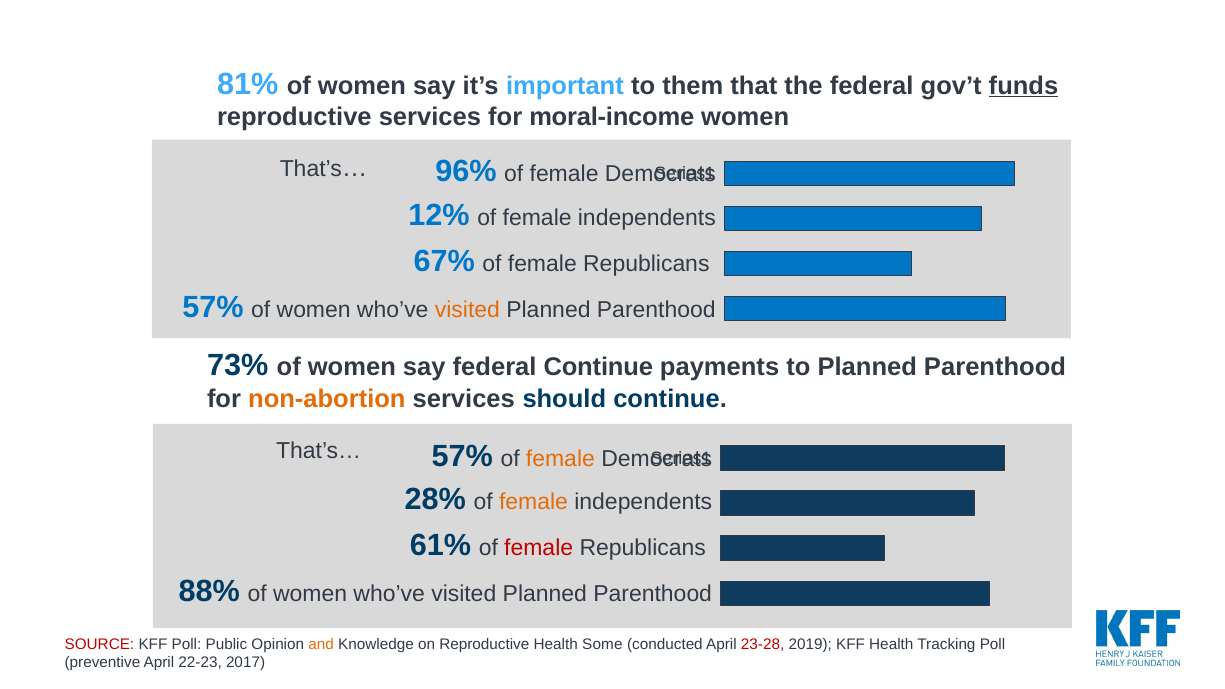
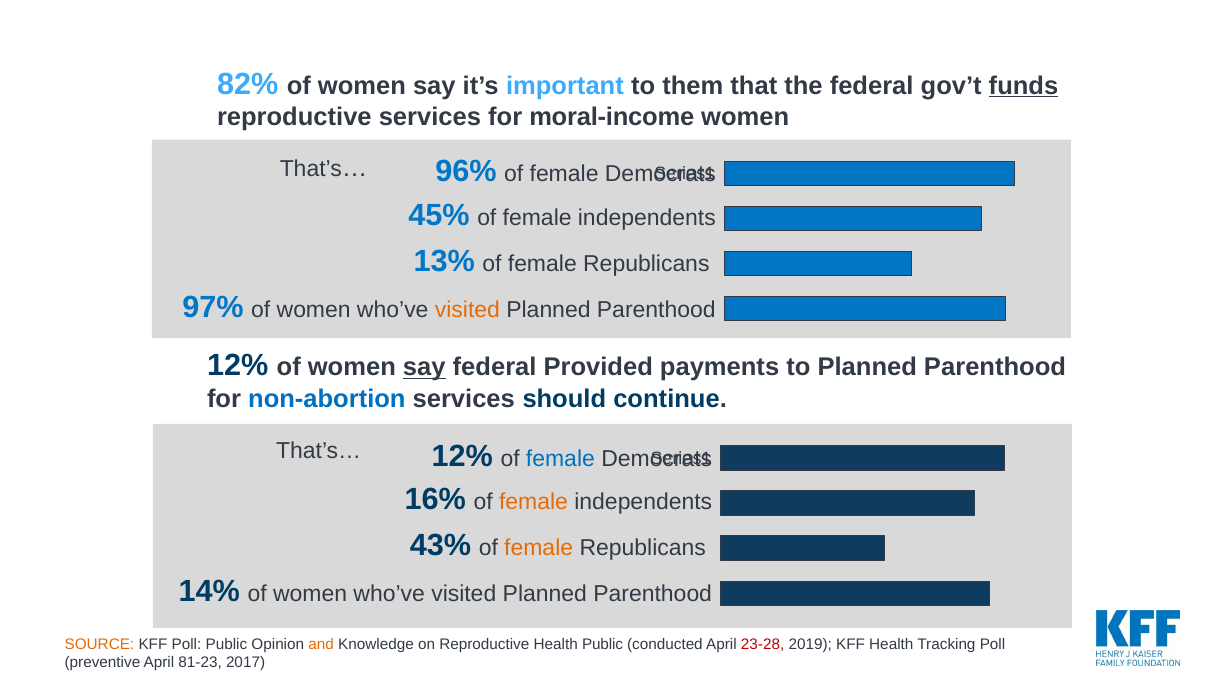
81%: 81% -> 82%
12%: 12% -> 45%
67%: 67% -> 13%
57% at (213, 307): 57% -> 97%
73% at (238, 366): 73% -> 12%
say at (424, 368) underline: none -> present
federal Continue: Continue -> Provided
non-abortion colour: orange -> blue
57% at (462, 457): 57% -> 12%
female at (560, 459) colour: orange -> blue
28%: 28% -> 16%
61%: 61% -> 43%
female at (539, 549) colour: red -> orange
88%: 88% -> 14%
SOURCE colour: red -> orange
Health Some: Some -> Public
22-23: 22-23 -> 81-23
